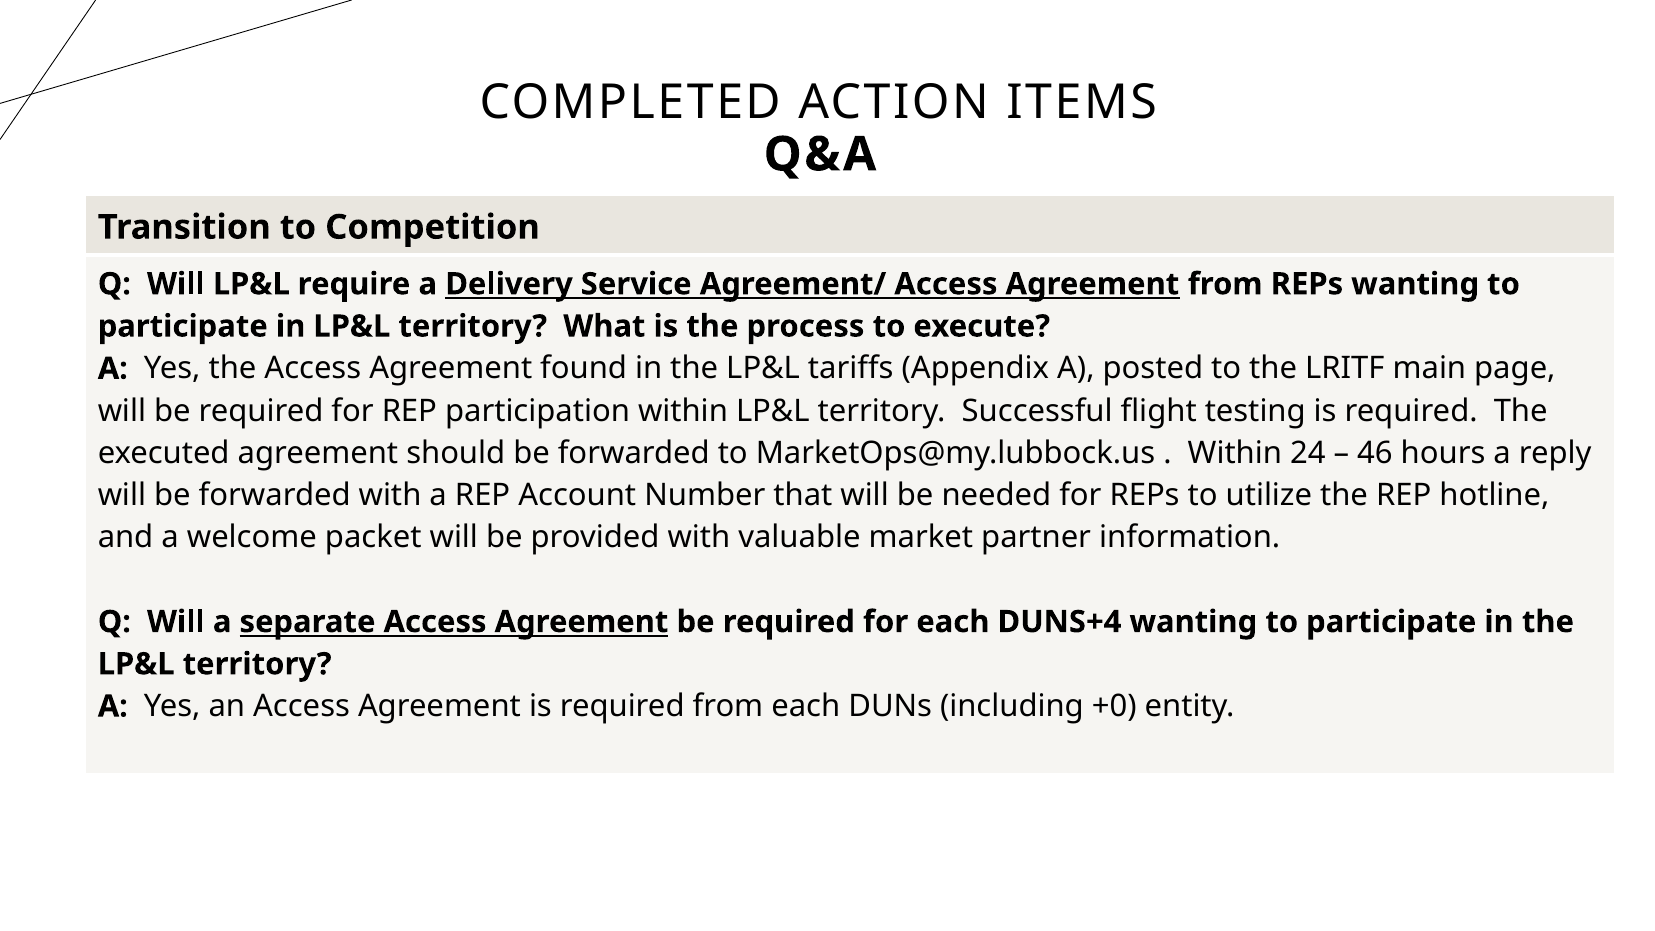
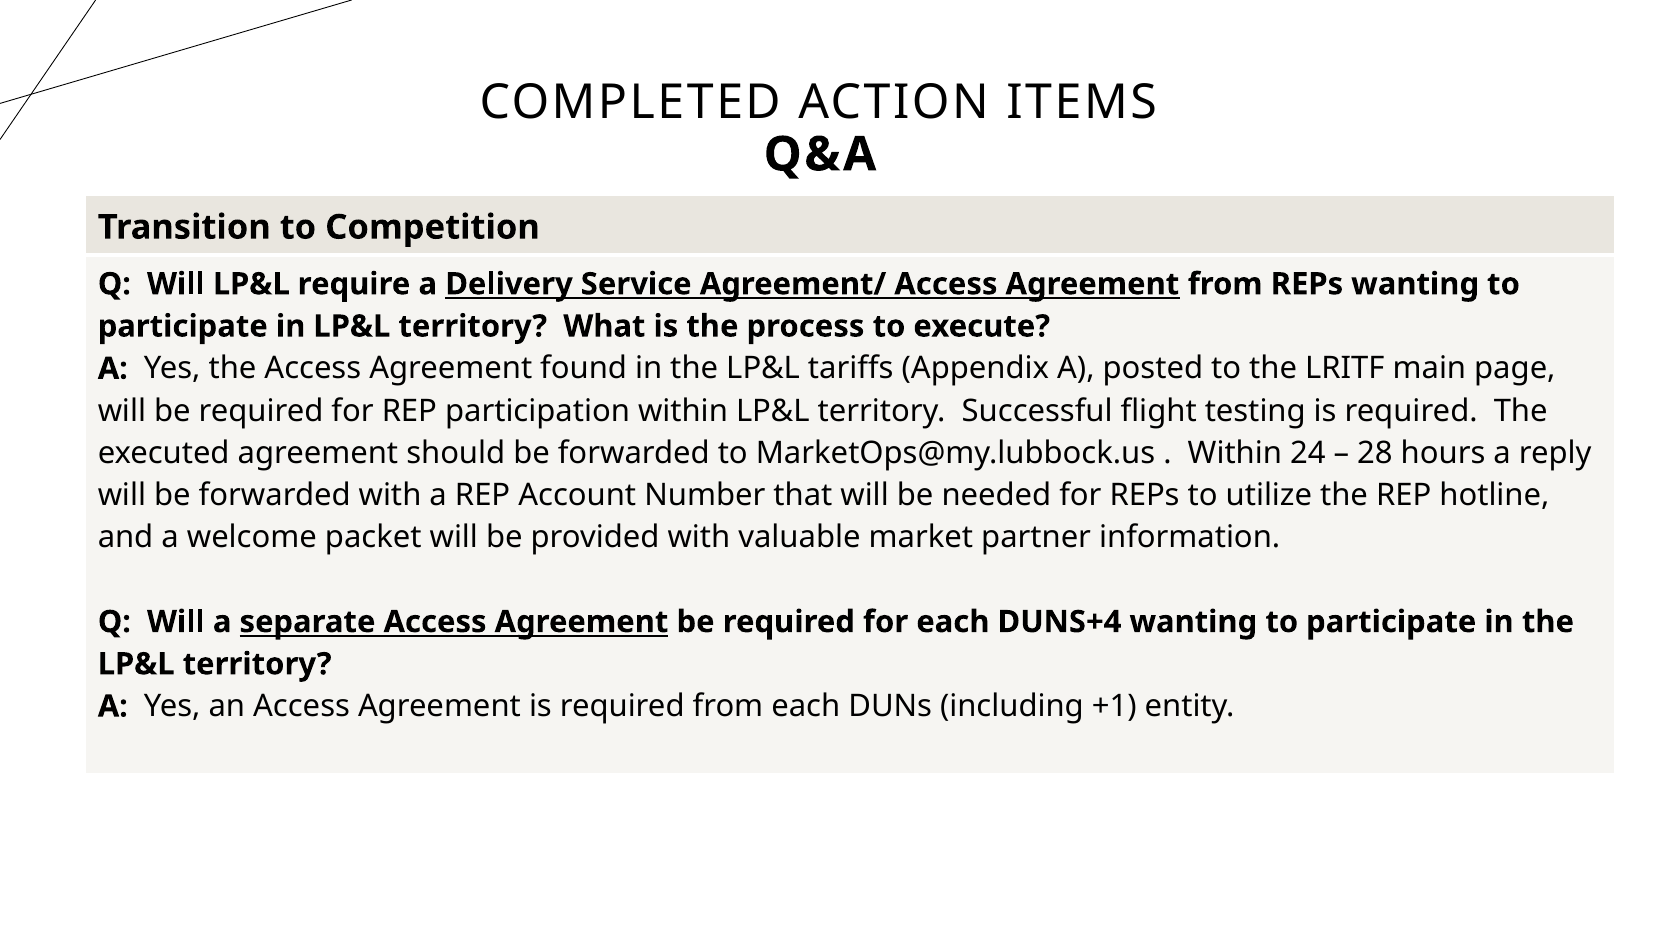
46: 46 -> 28
+0: +0 -> +1
